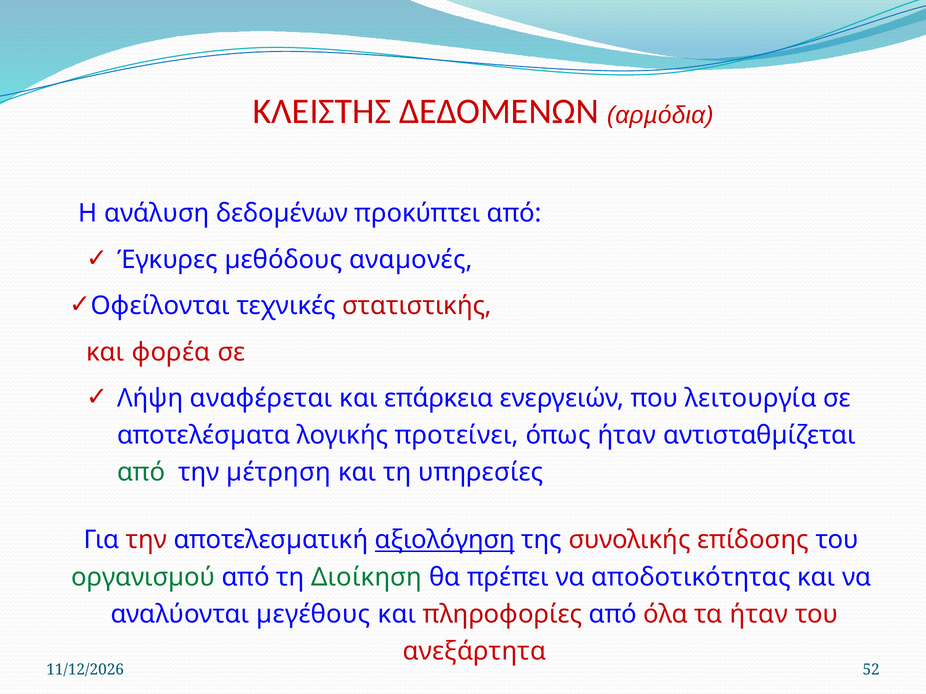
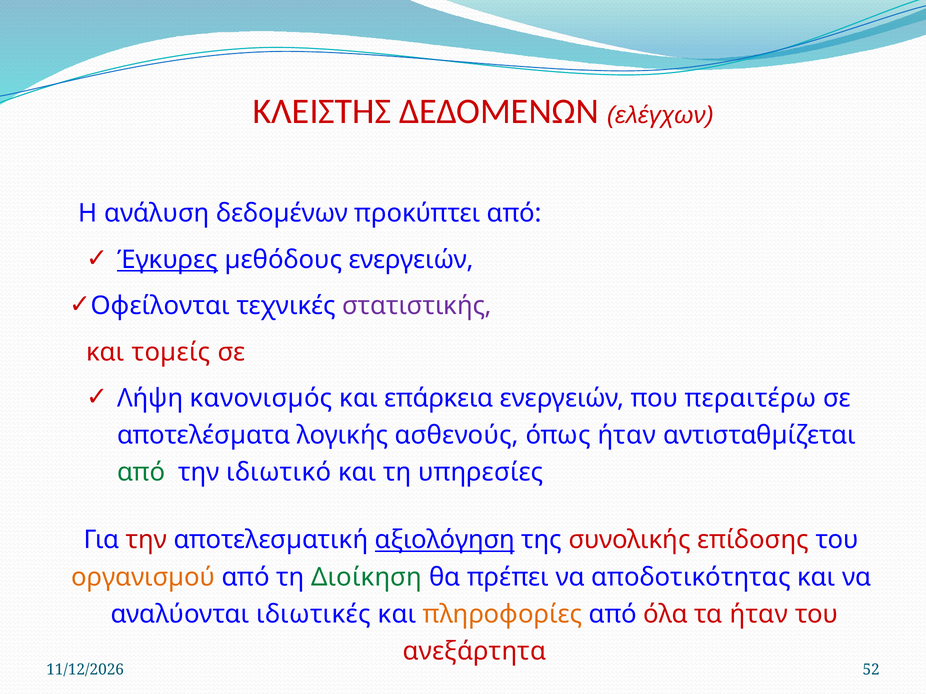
αρµόδια: αρµόδια -> ελέγχων
Έγκυρες underline: none -> present
µεθόδους αναµονές: αναµονές -> ενεργειών
στατιστικής colour: red -> purple
φορέα: φορέα -> τοµείς
αναφέρεται: αναφέρεται -> κανονισµός
λειτουργία: λειτουργία -> περαιτέρω
προτείνει: προτείνει -> ασθενούς
µέτρηση: µέτρηση -> ιδιωτικό
οργανισµού colour: green -> orange
µεγέθους: µεγέθους -> ιδιωτικές
πληροφορίες colour: red -> orange
